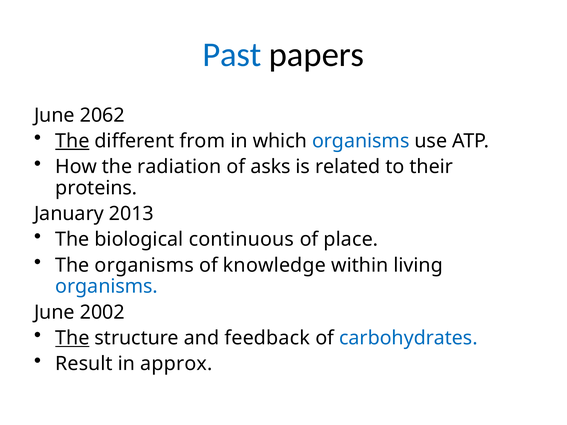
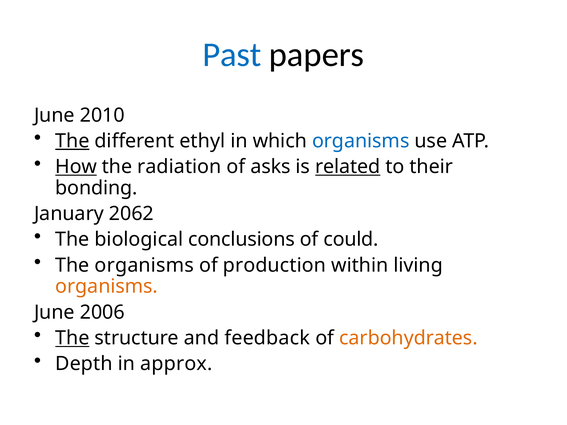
2062: 2062 -> 2010
from: from -> ethyl
How underline: none -> present
related underline: none -> present
proteins: proteins -> bonding
2013: 2013 -> 2062
continuous: continuous -> conclusions
place: place -> could
knowledge: knowledge -> production
organisms at (107, 287) colour: blue -> orange
2002: 2002 -> 2006
carbohydrates colour: blue -> orange
Result: Result -> Depth
